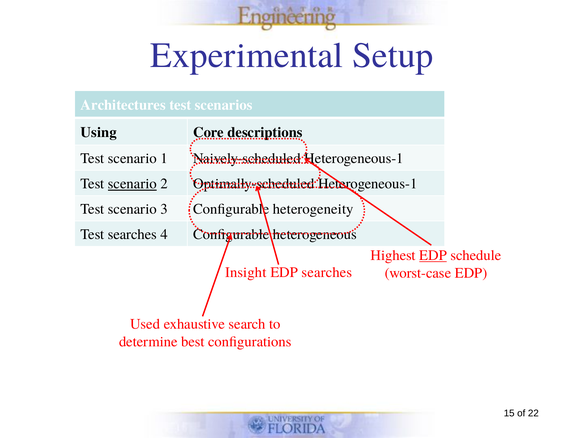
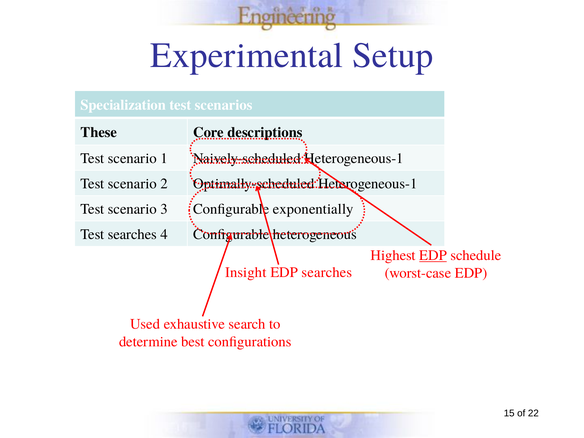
Architectures: Architectures -> Specialization
Using: Using -> These
scenario at (132, 184) underline: present -> none
heterogeneity: heterogeneity -> exponentially
